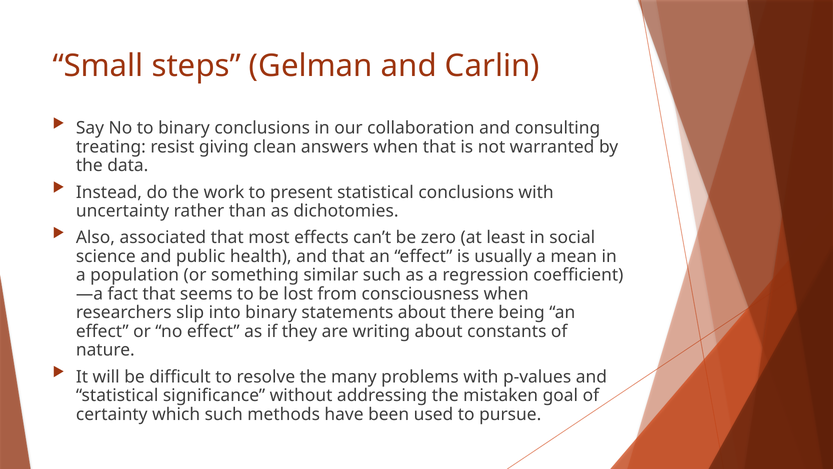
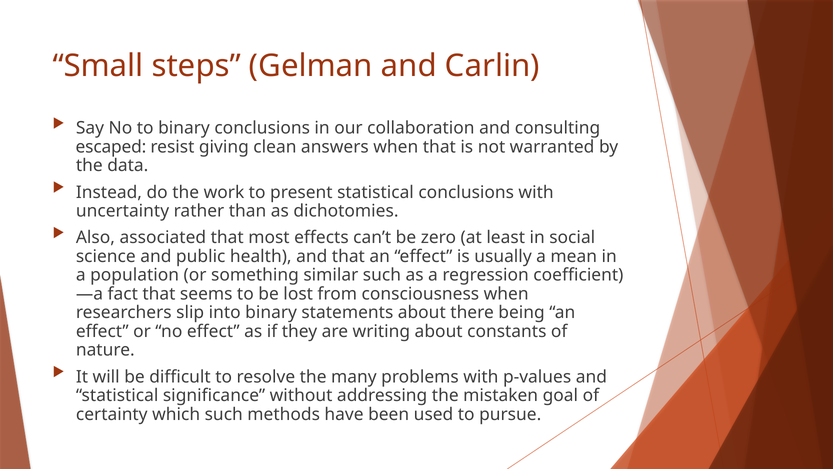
treating: treating -> escaped
